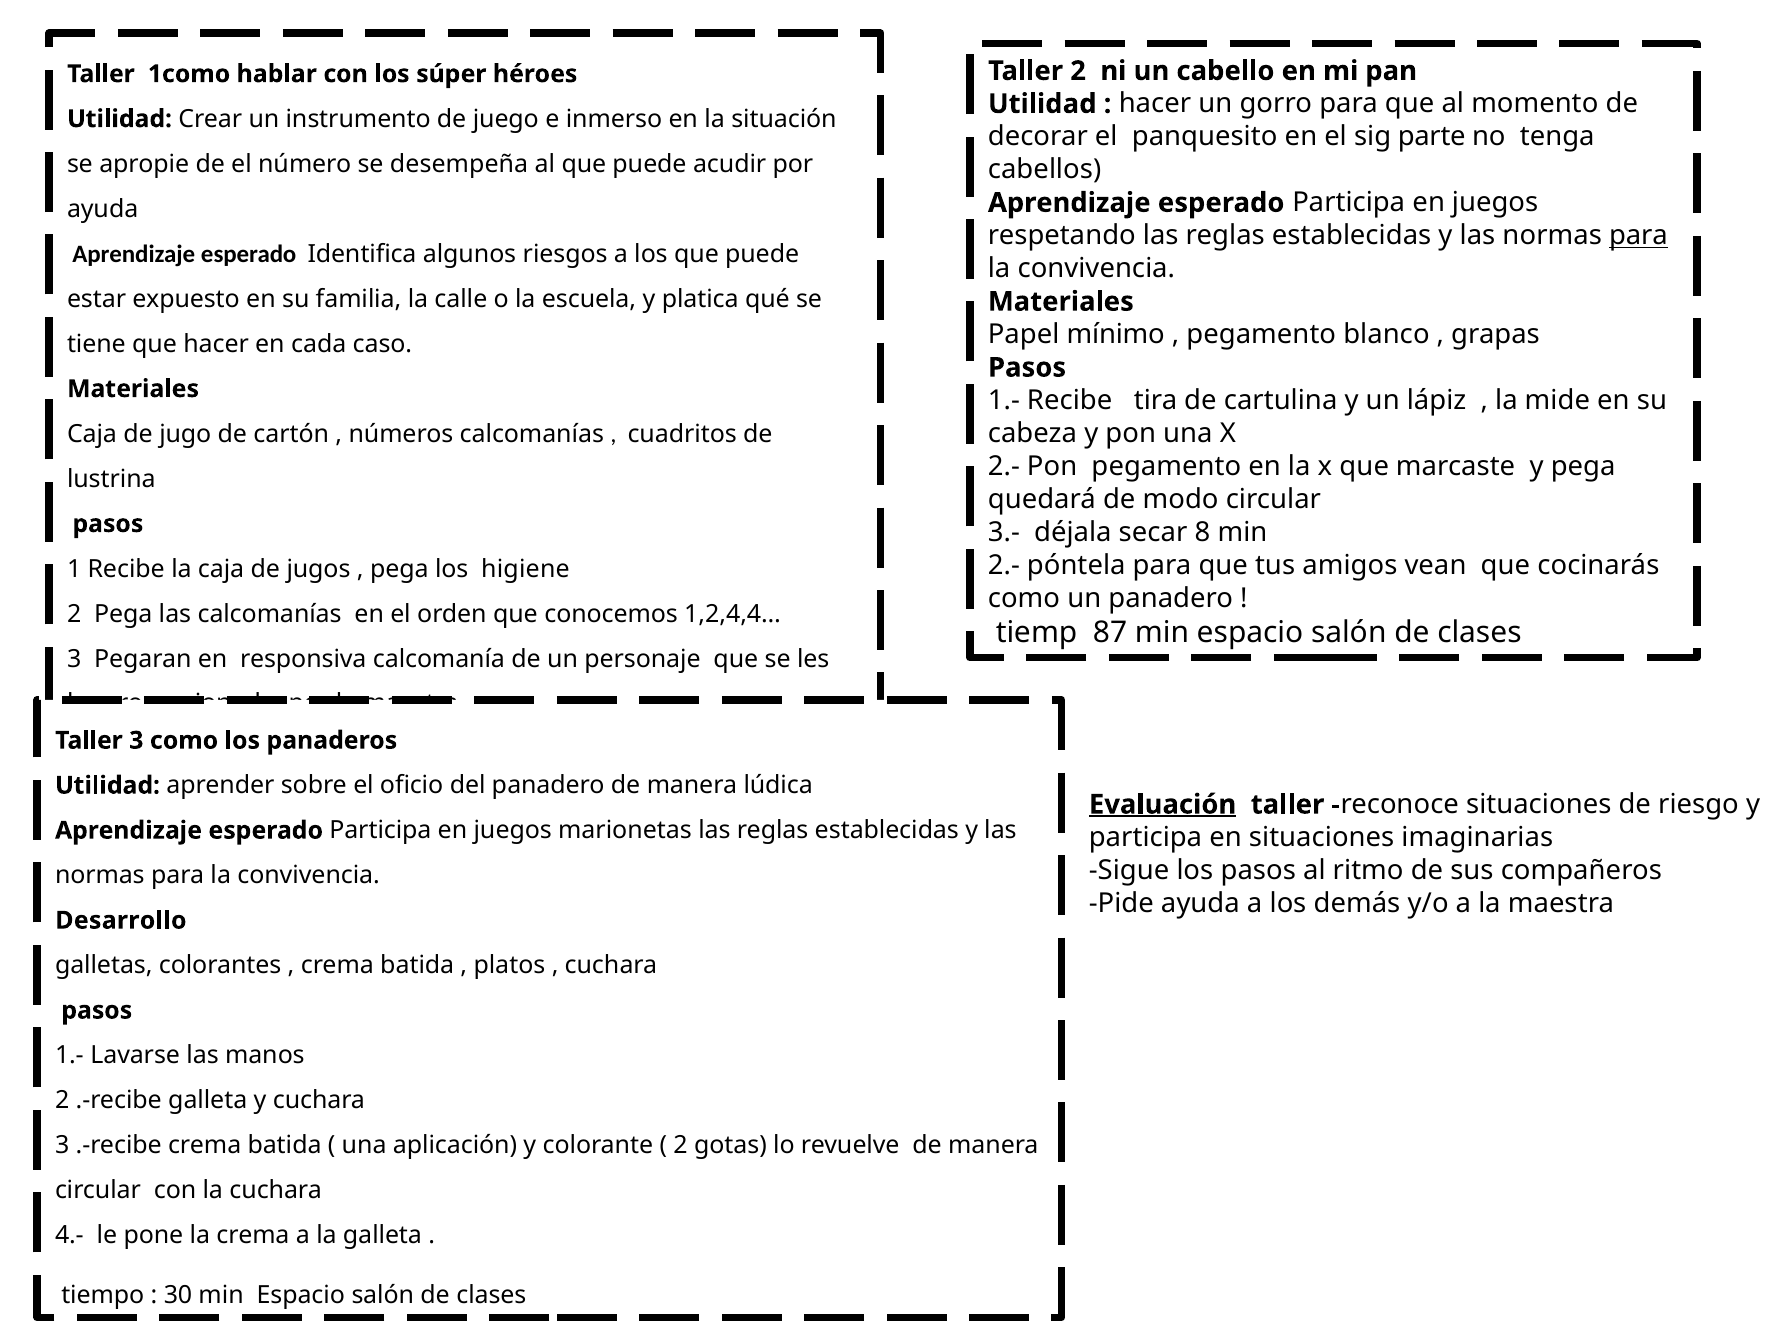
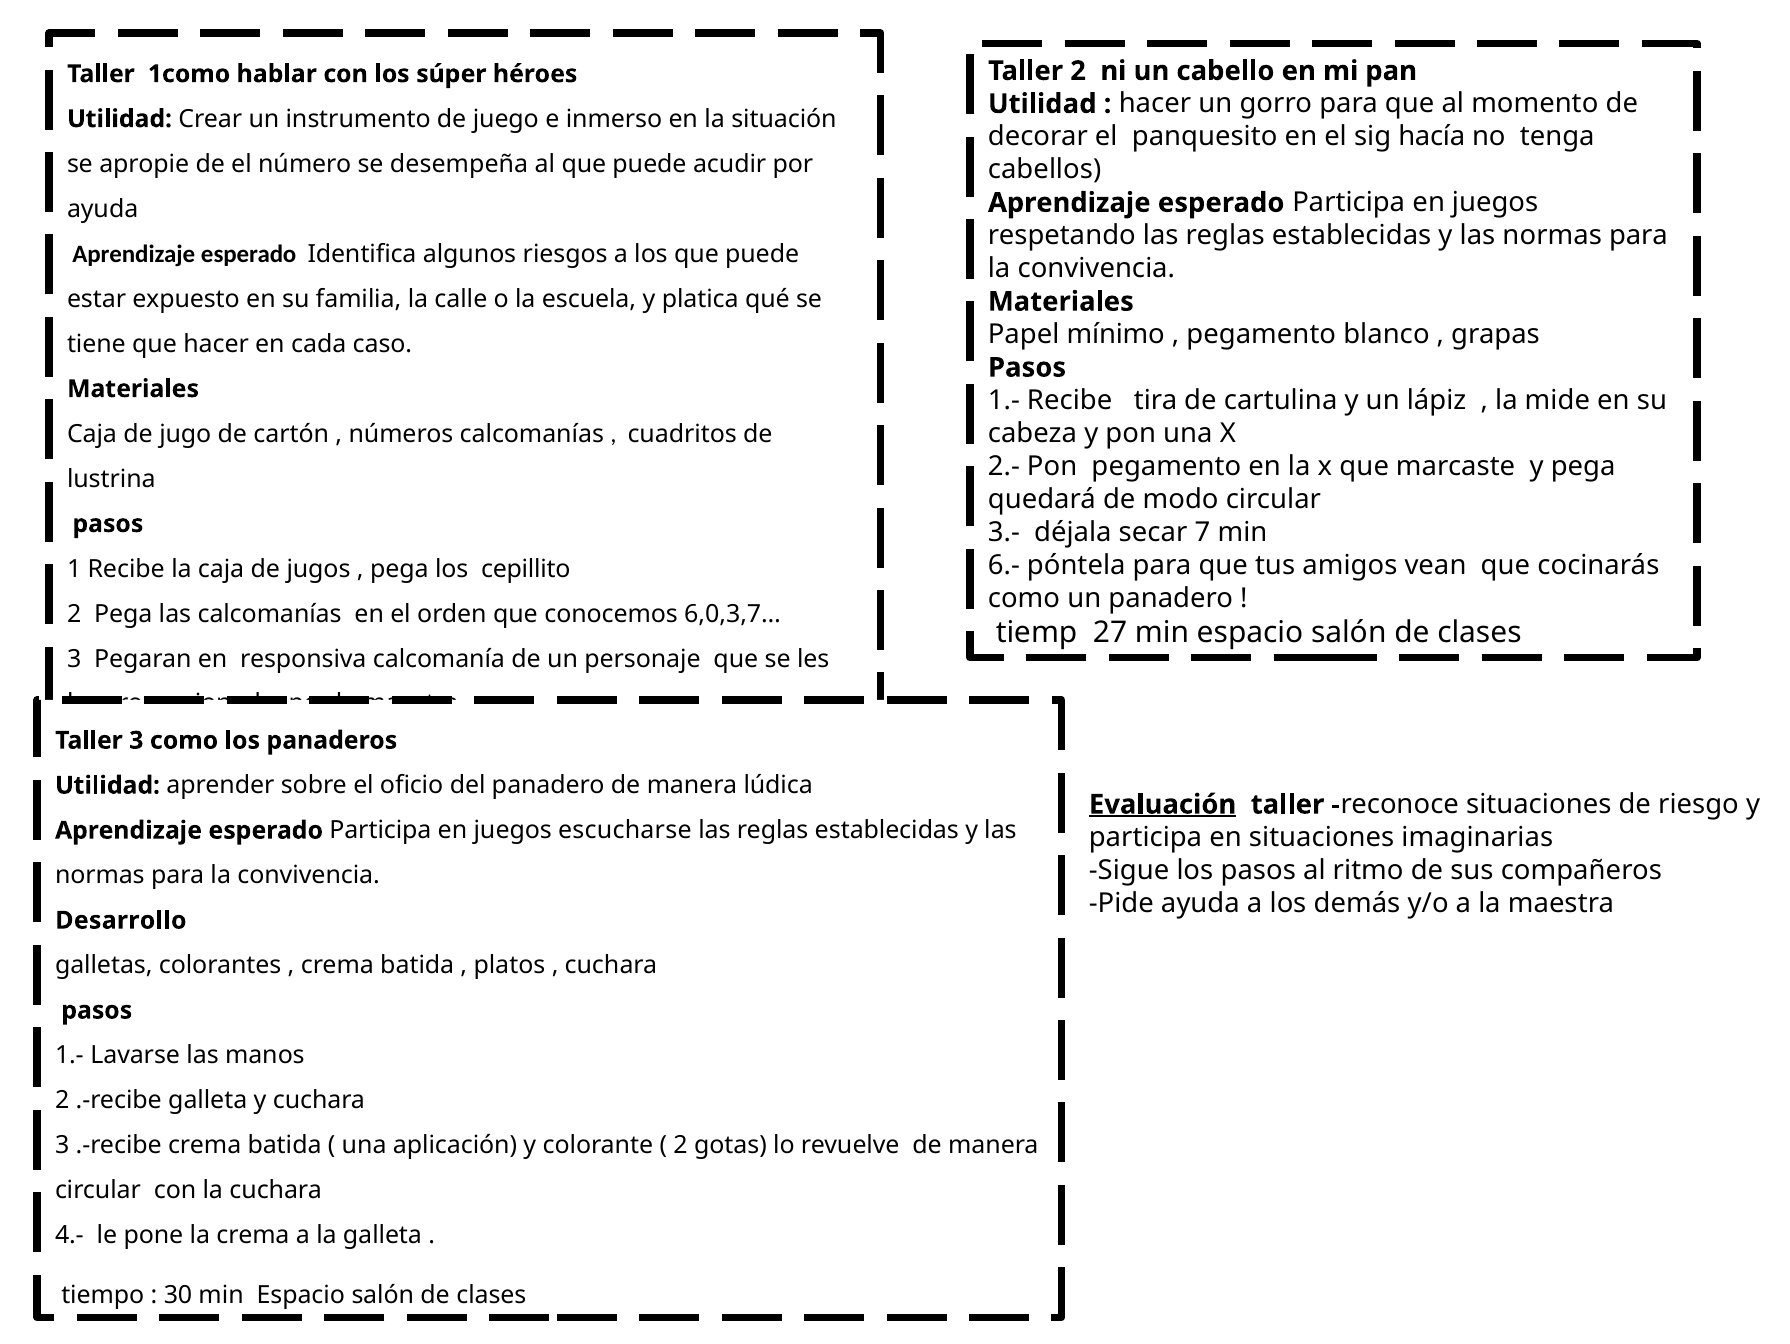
parte: parte -> hacía
para at (1639, 236) underline: present -> none
8: 8 -> 7
2.- at (1004, 565): 2.- -> 6.-
higiene: higiene -> cepillito
1,2,4,4…: 1,2,4,4… -> 6,0,3,7…
87: 87 -> 27
marionetas: marionetas -> escucharse
